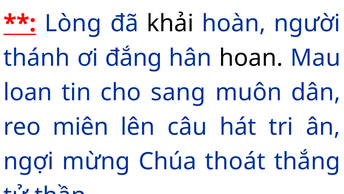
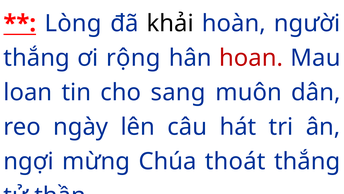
thánh at (37, 58): thánh -> thắng
đắng: đắng -> rộng
hoan colour: black -> red
miên: miên -> ngày
